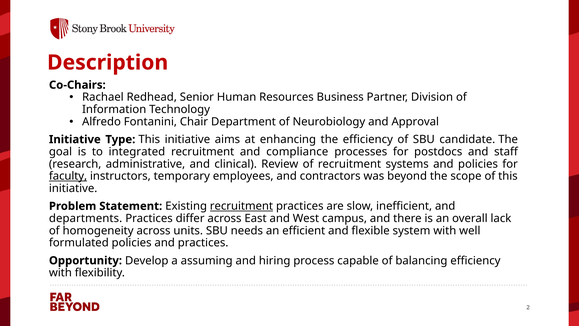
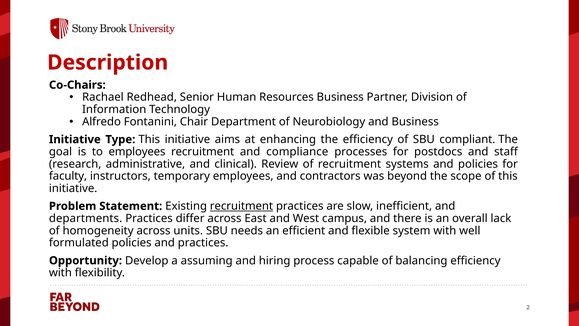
and Approval: Approval -> Business
candidate: candidate -> compliant
to integrated: integrated -> employees
faculty underline: present -> none
